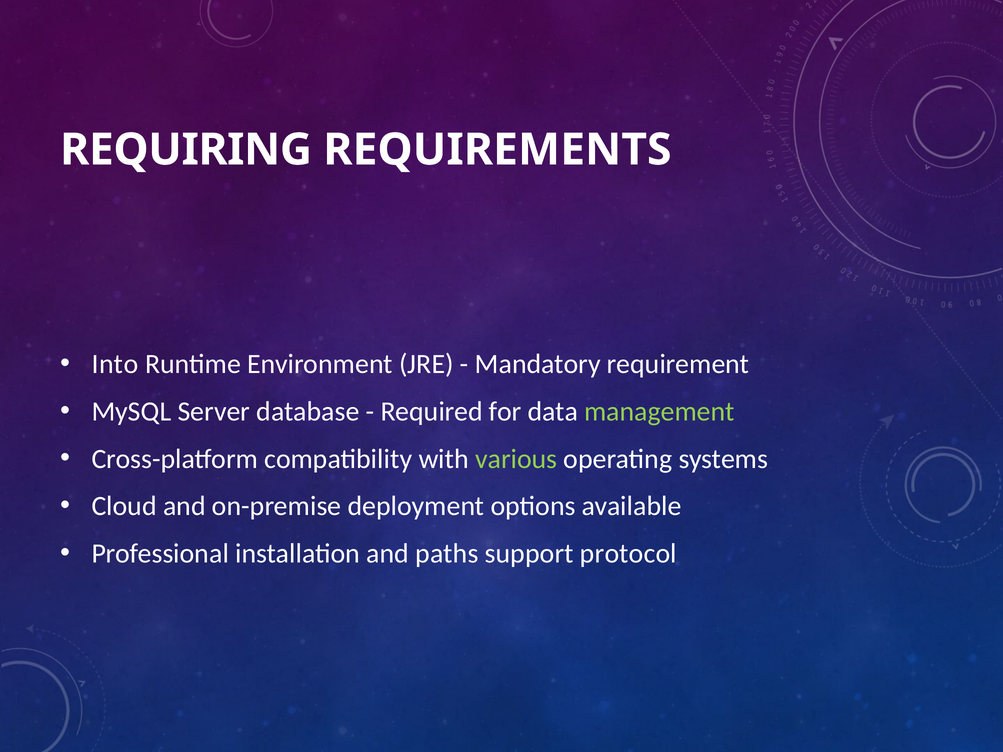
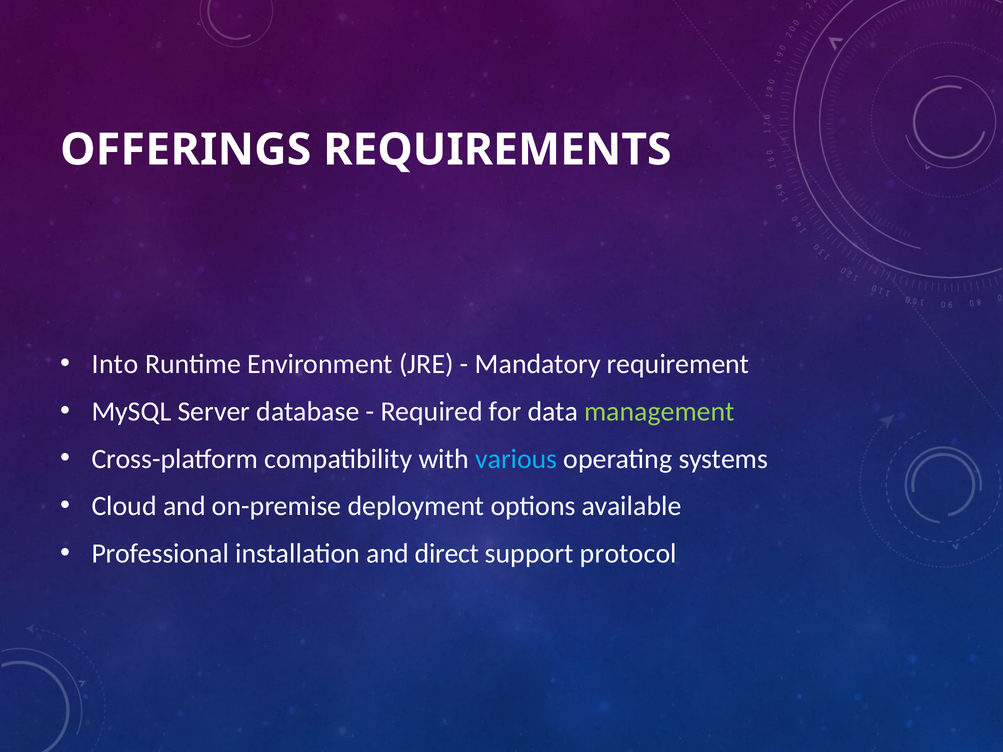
REQUIRING: REQUIRING -> OFFERINGS
various colour: light green -> light blue
paths: paths -> direct
